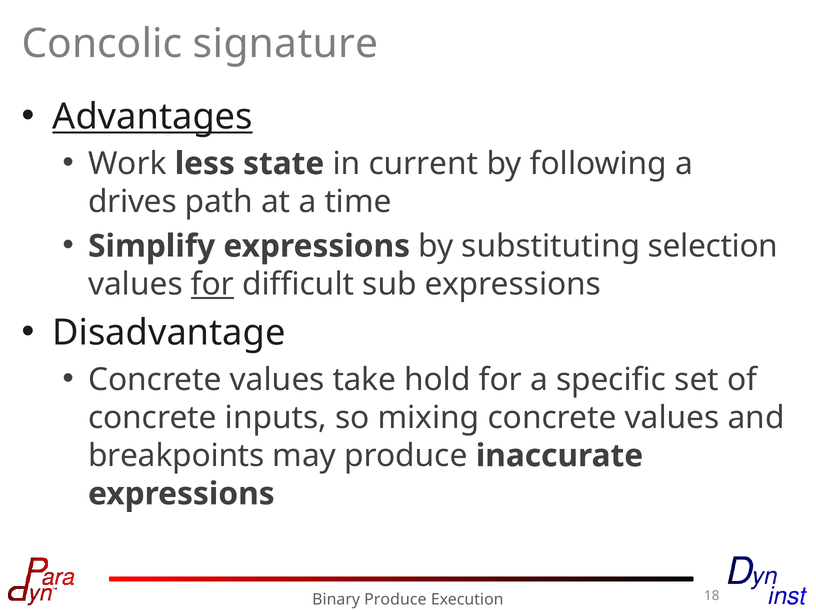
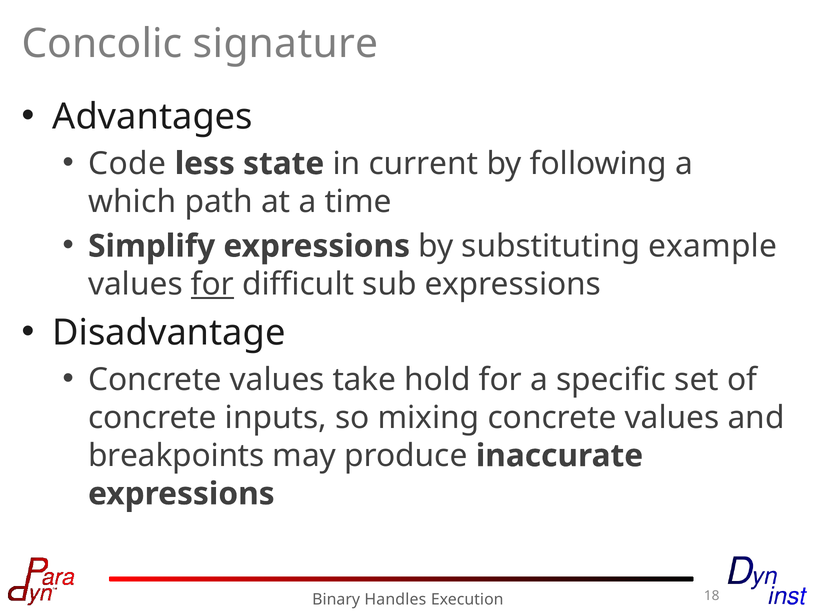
Advantages underline: present -> none
Work: Work -> Code
drives: drives -> which
selection: selection -> example
Binary Produce: Produce -> Handles
